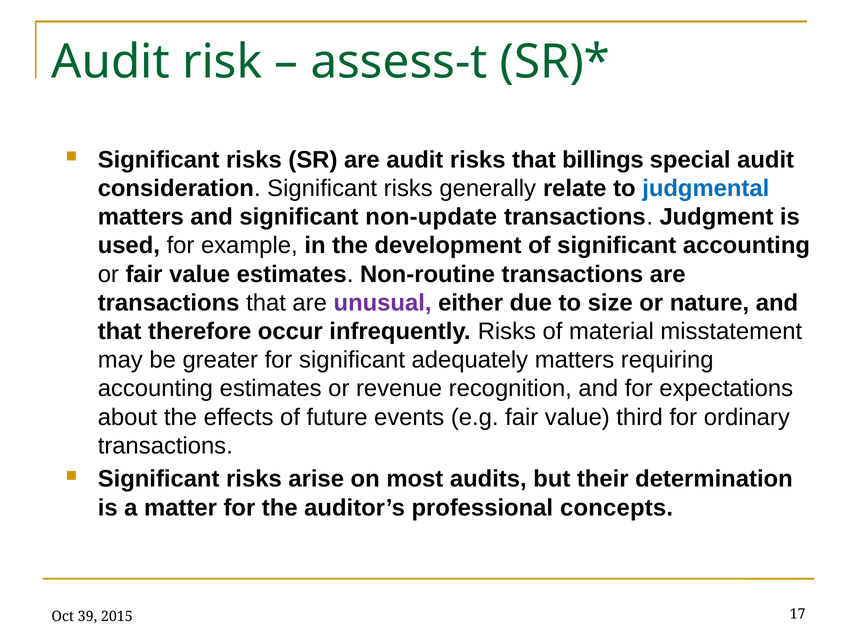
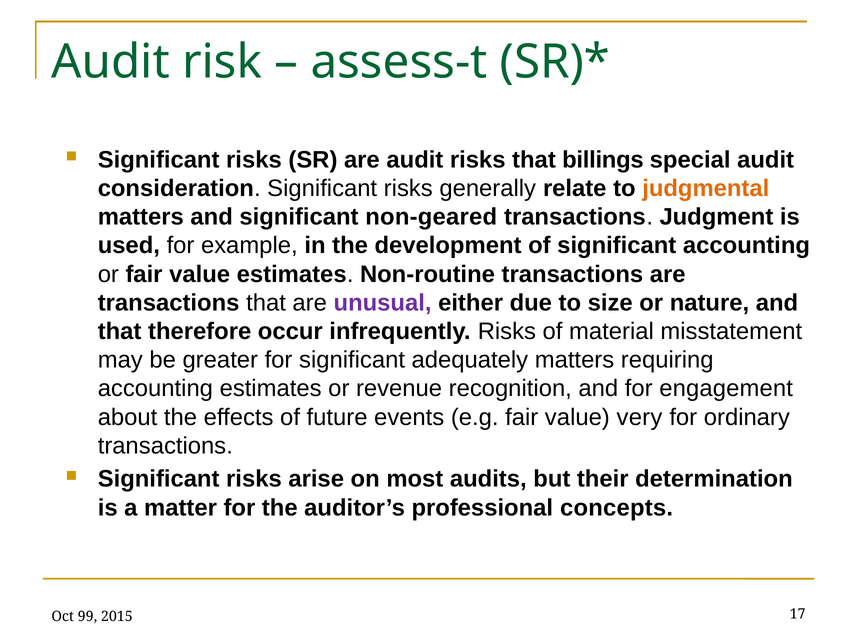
judgmental colour: blue -> orange
non-update: non-update -> non-geared
expectations: expectations -> engagement
third: third -> very
39: 39 -> 99
